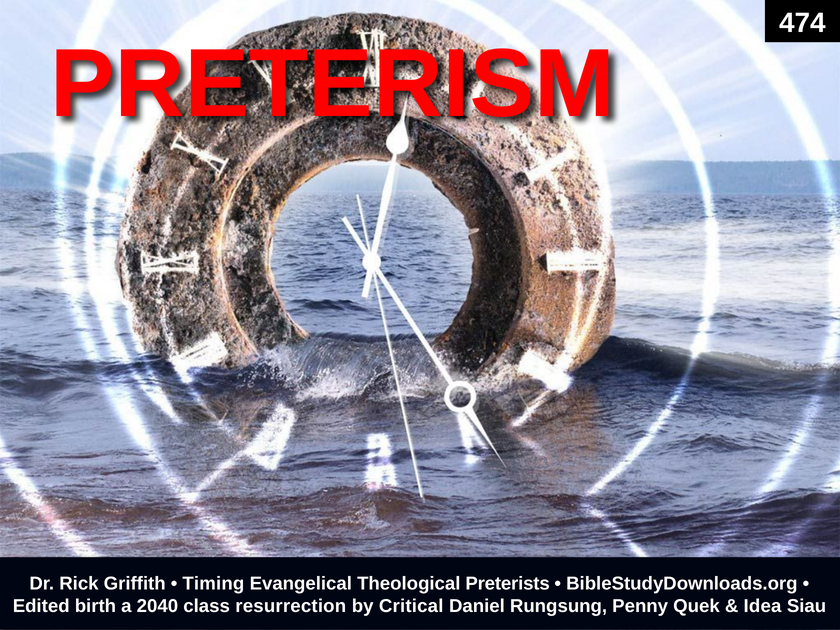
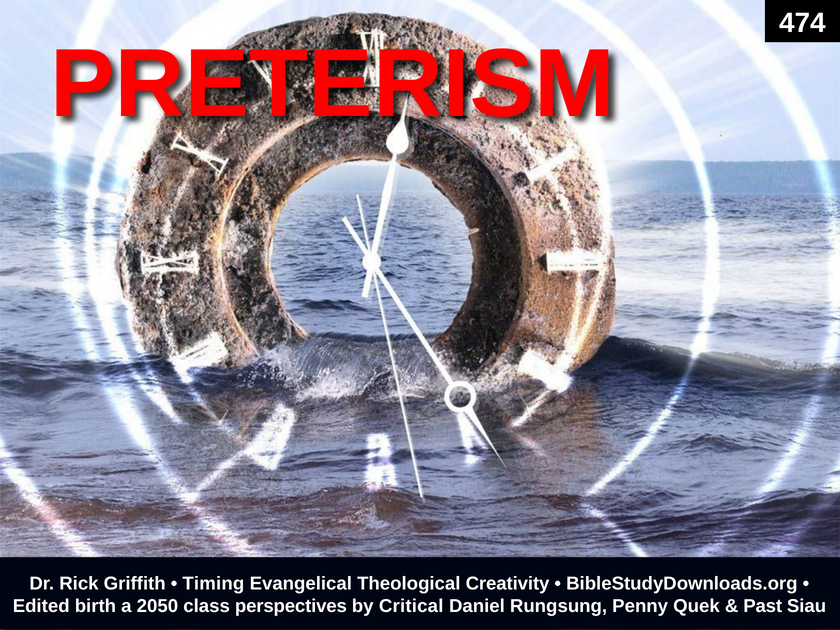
Preterists: Preterists -> Creativity
2040: 2040 -> 2050
resurrection: resurrection -> perspectives
Idea: Idea -> Past
